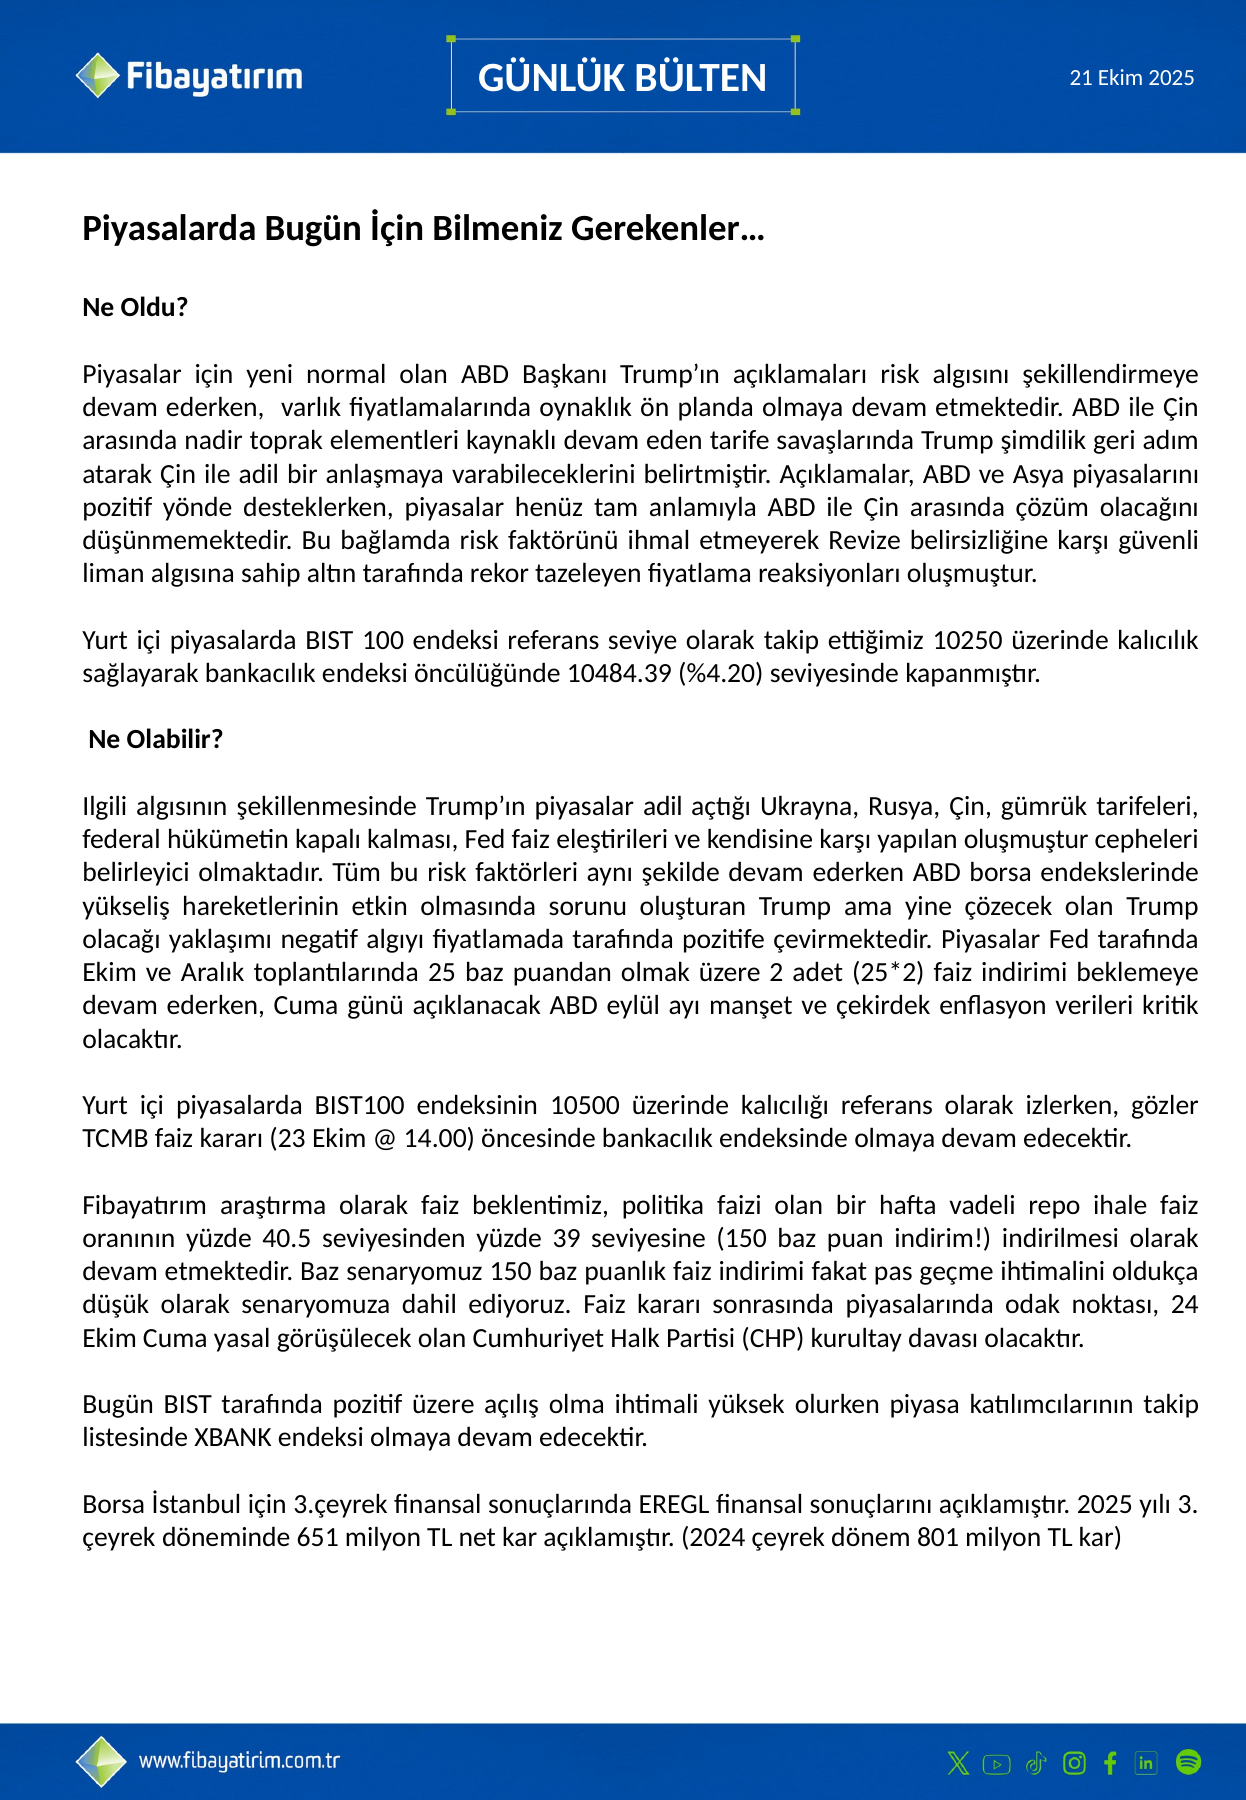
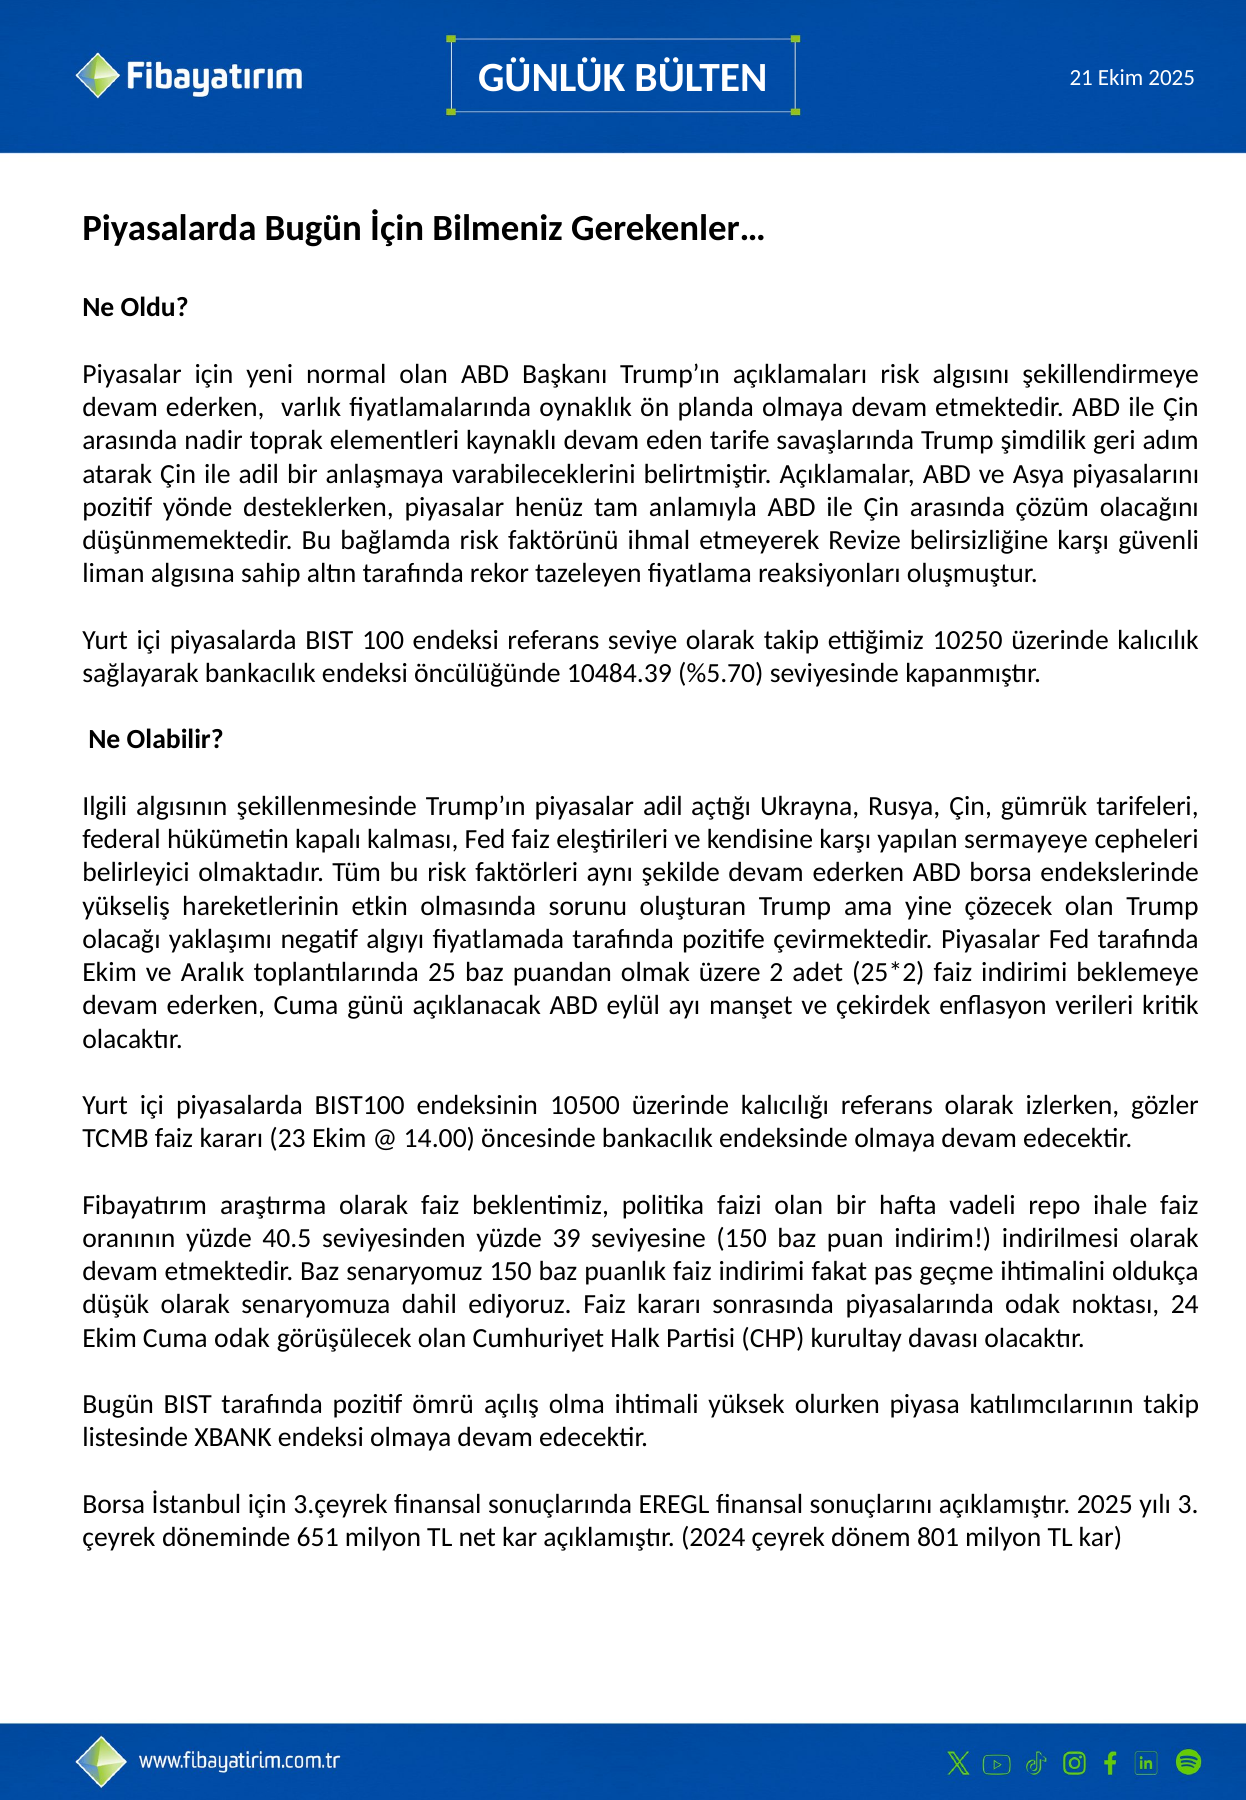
%4.20: %4.20 -> %5.70
yapılan oluşmuştur: oluşmuştur -> sermayeye
Cuma yasal: yasal -> odak
pozitif üzere: üzere -> ömrü
